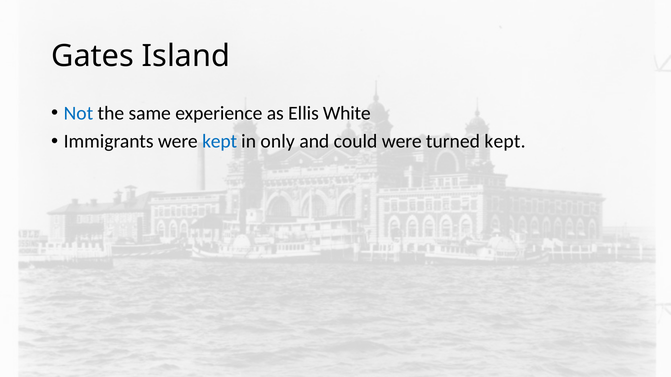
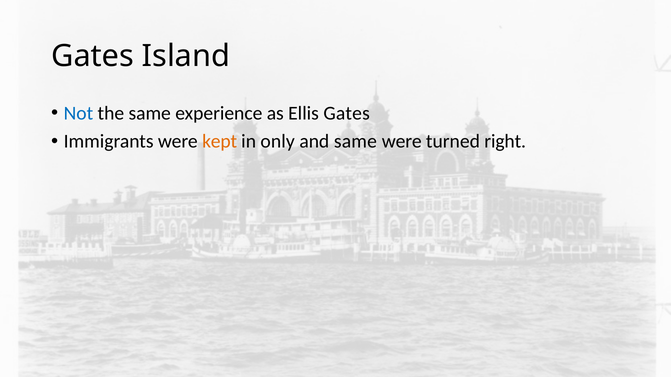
Ellis White: White -> Gates
kept at (220, 142) colour: blue -> orange
and could: could -> same
turned kept: kept -> right
